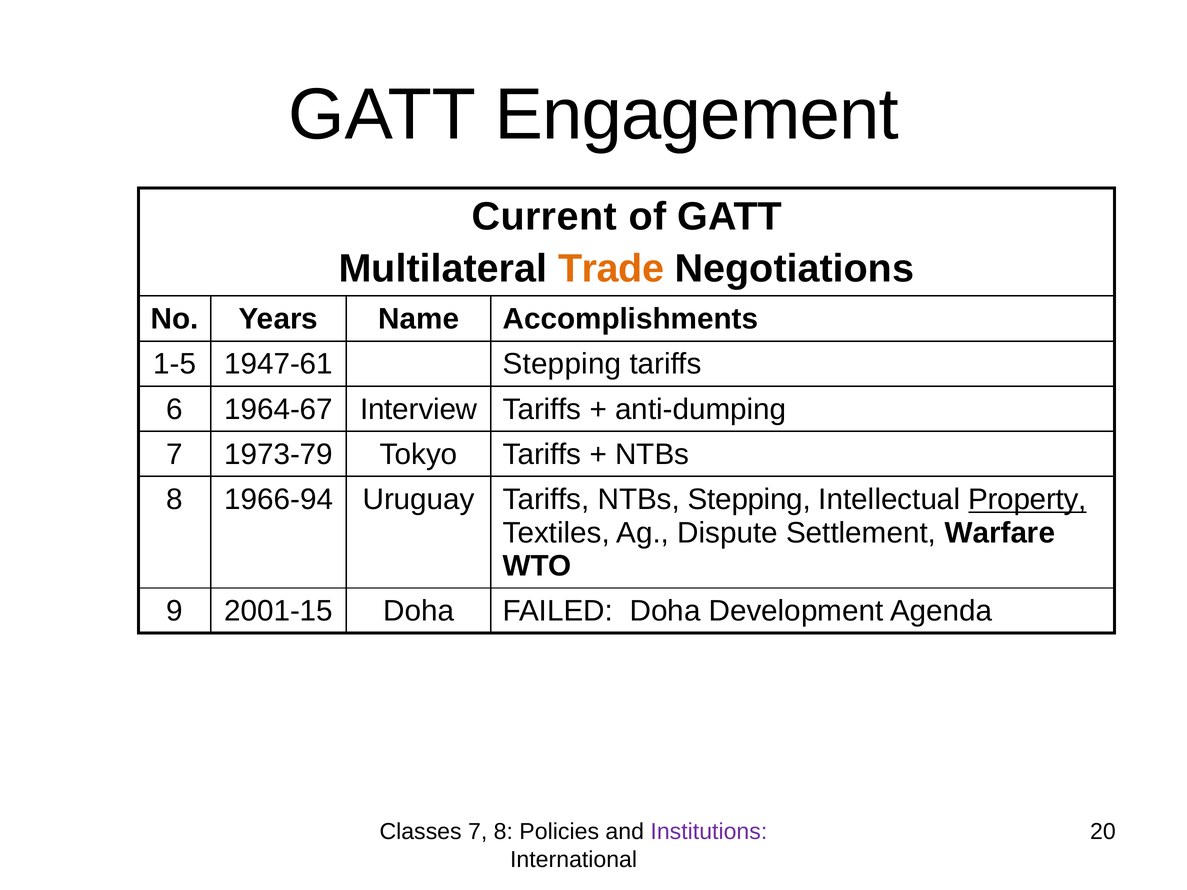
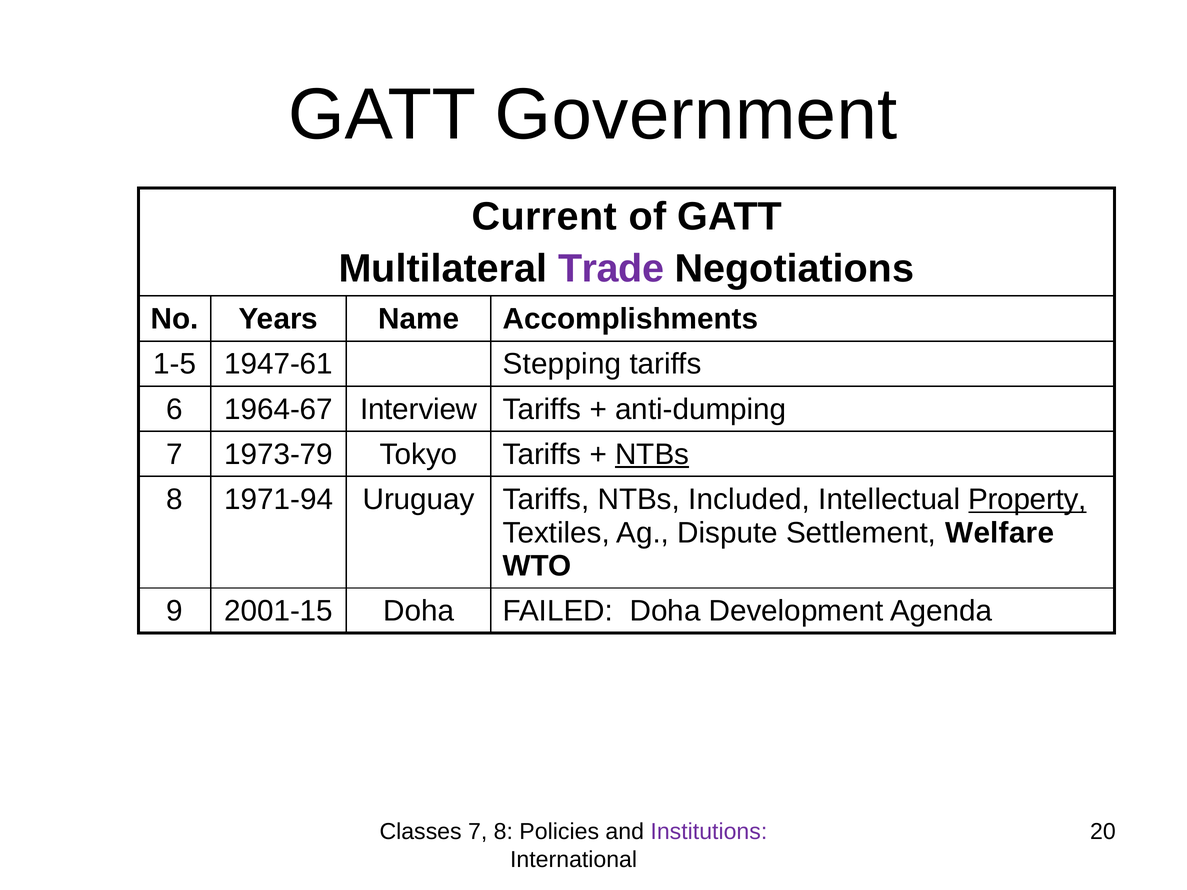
Engagement: Engagement -> Government
Trade colour: orange -> purple
NTBs at (652, 454) underline: none -> present
1966-94: 1966-94 -> 1971-94
NTBs Stepping: Stepping -> Included
Warfare: Warfare -> Welfare
